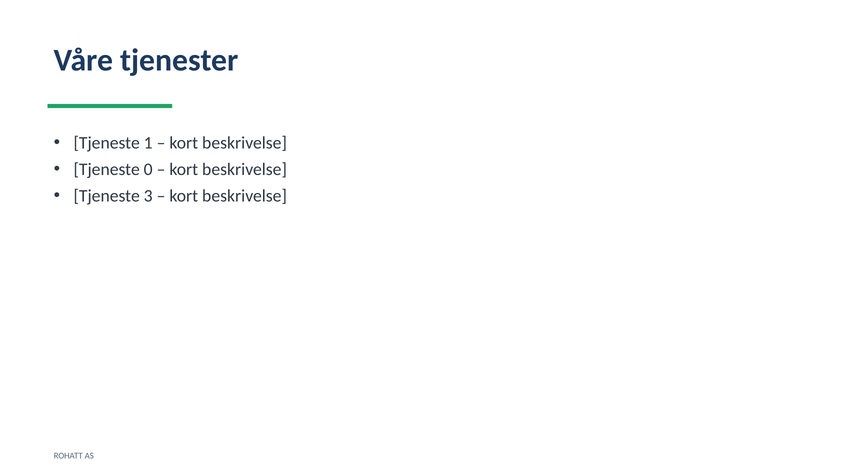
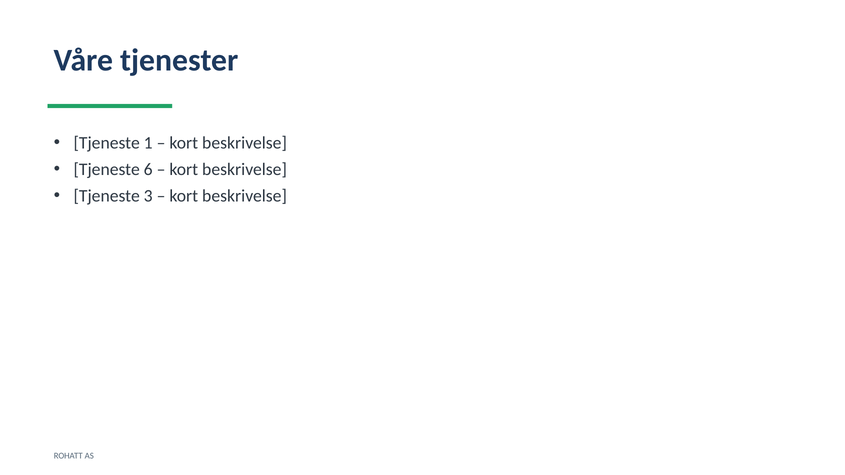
0: 0 -> 6
